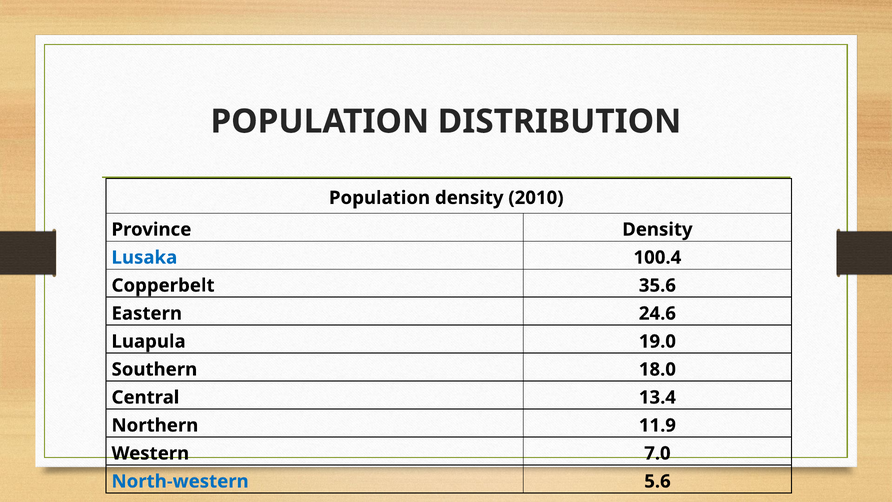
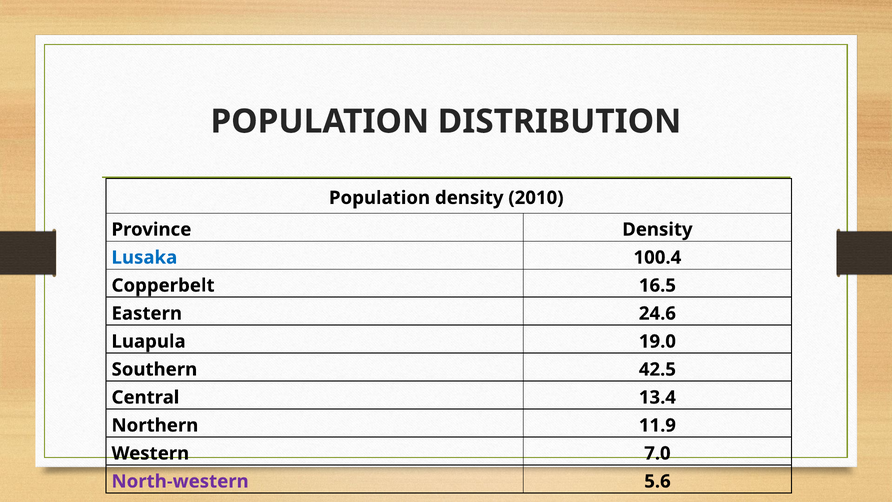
35.6: 35.6 -> 16.5
18.0: 18.0 -> 42.5
North-western colour: blue -> purple
